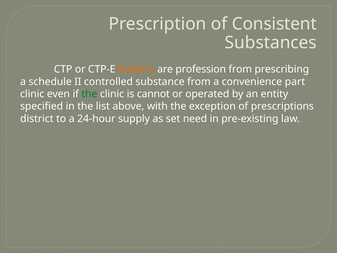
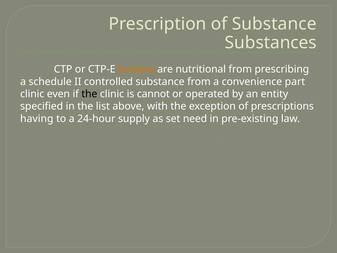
of Consistent: Consistent -> Substance
profession: profession -> nutritional
the at (89, 94) colour: green -> black
district: district -> having
